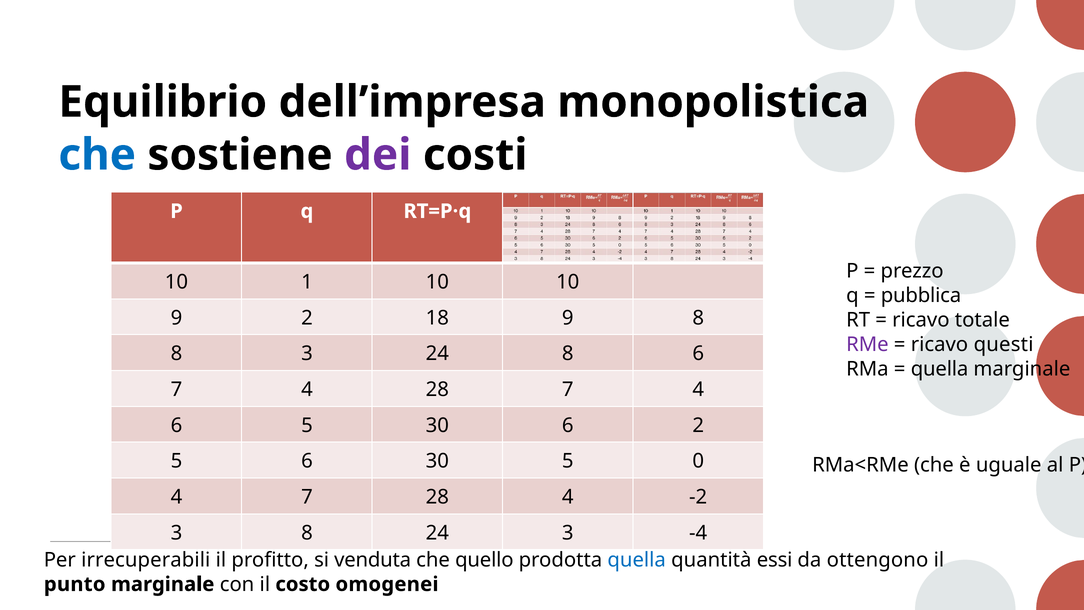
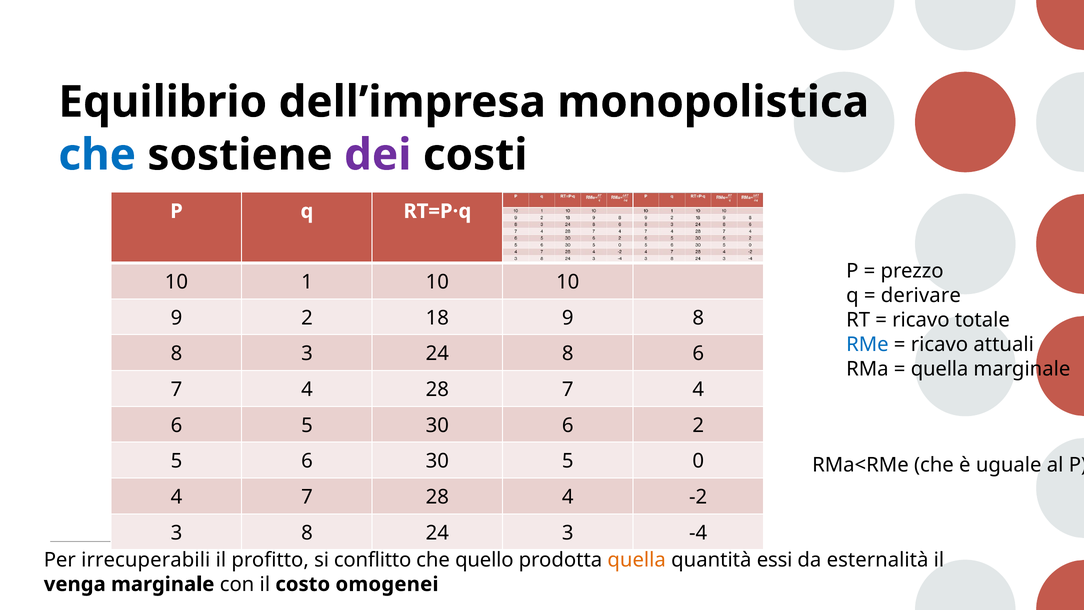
pubblica: pubblica -> derivare
RMe colour: purple -> blue
questi: questi -> attuali
venduta: venduta -> conflitto
quella at (637, 560) colour: blue -> orange
ottengono: ottengono -> esternalità
punto: punto -> venga
